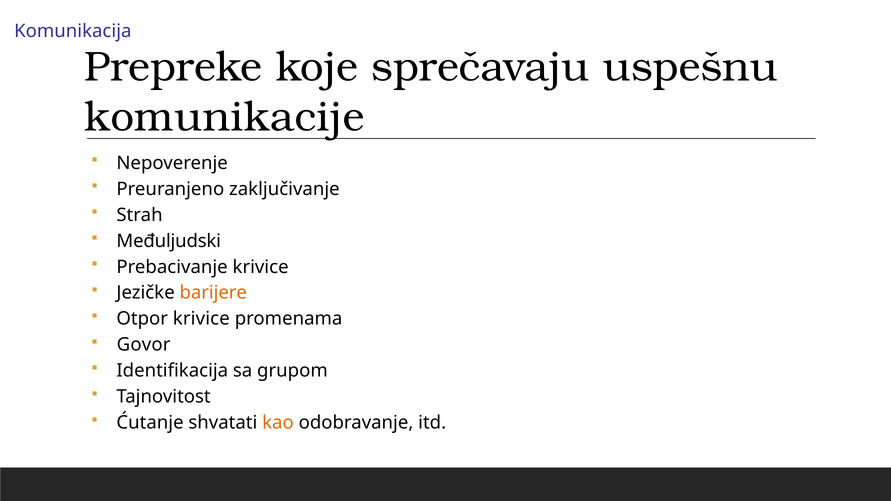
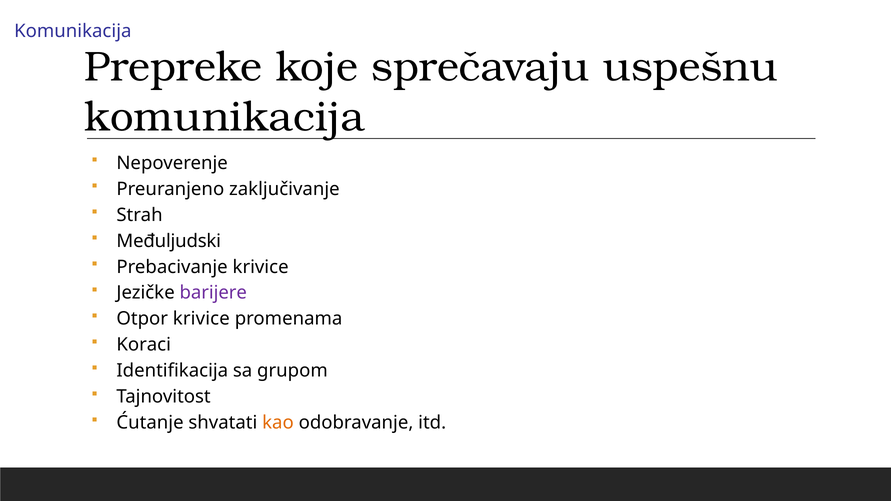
komunikacije at (224, 117): komunikacije -> komunikacija
barijere colour: orange -> purple
Govor: Govor -> Koraci
